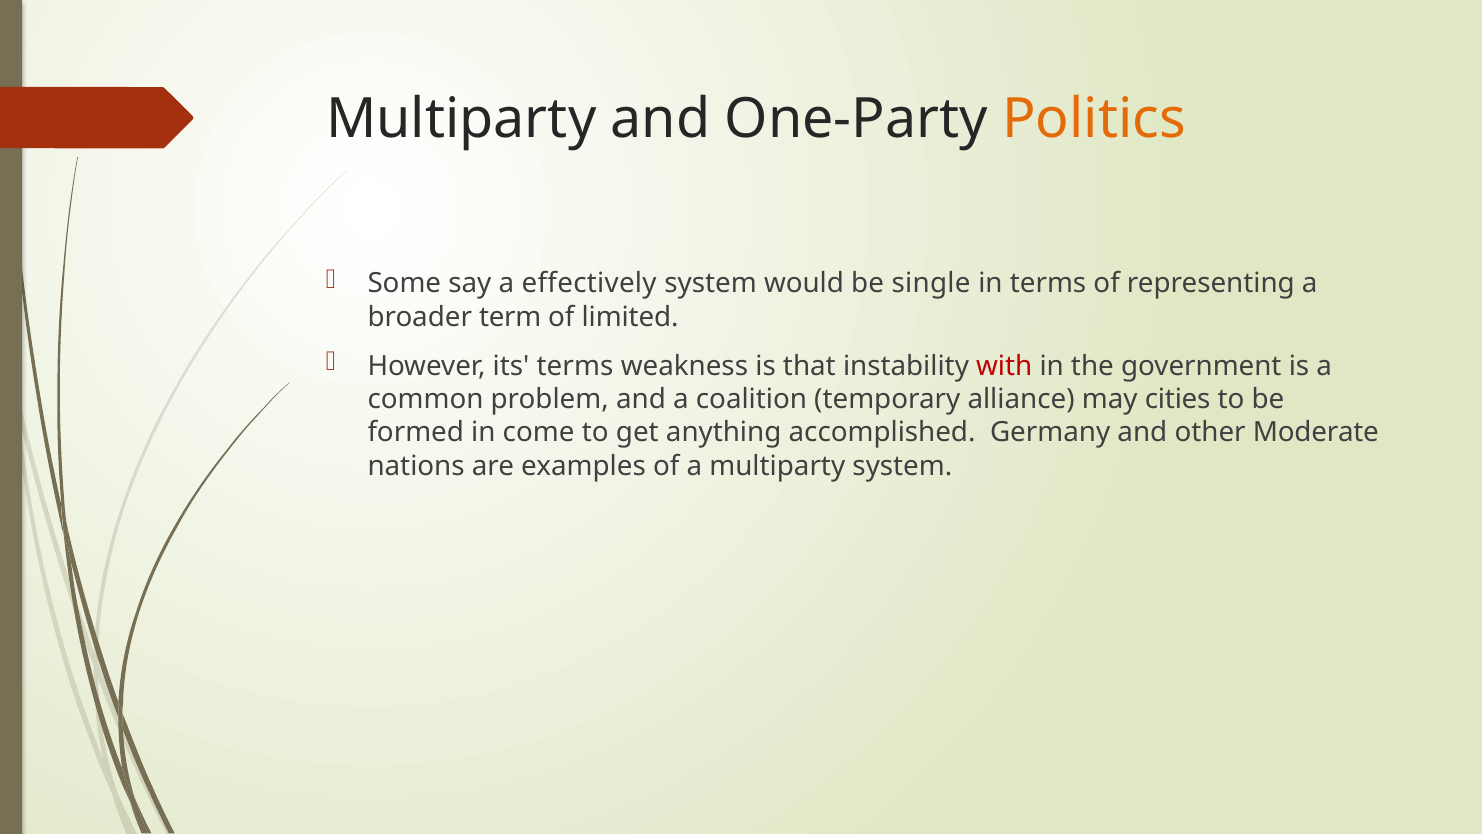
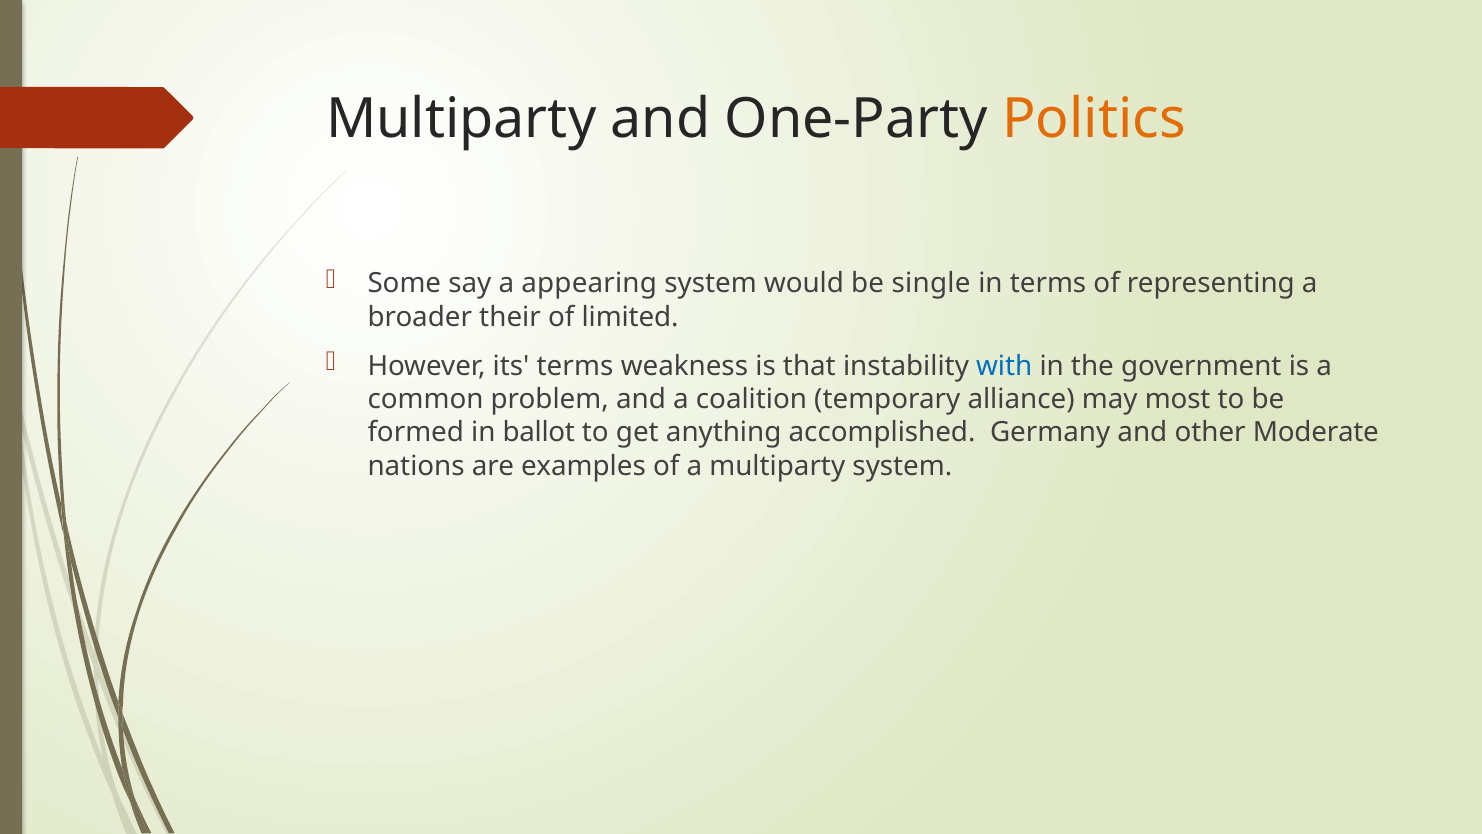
effectively: effectively -> appearing
term: term -> their
with colour: red -> blue
cities: cities -> most
come: come -> ballot
